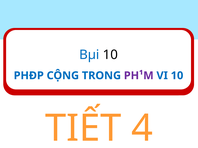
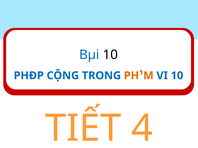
PH¹M colour: purple -> orange
